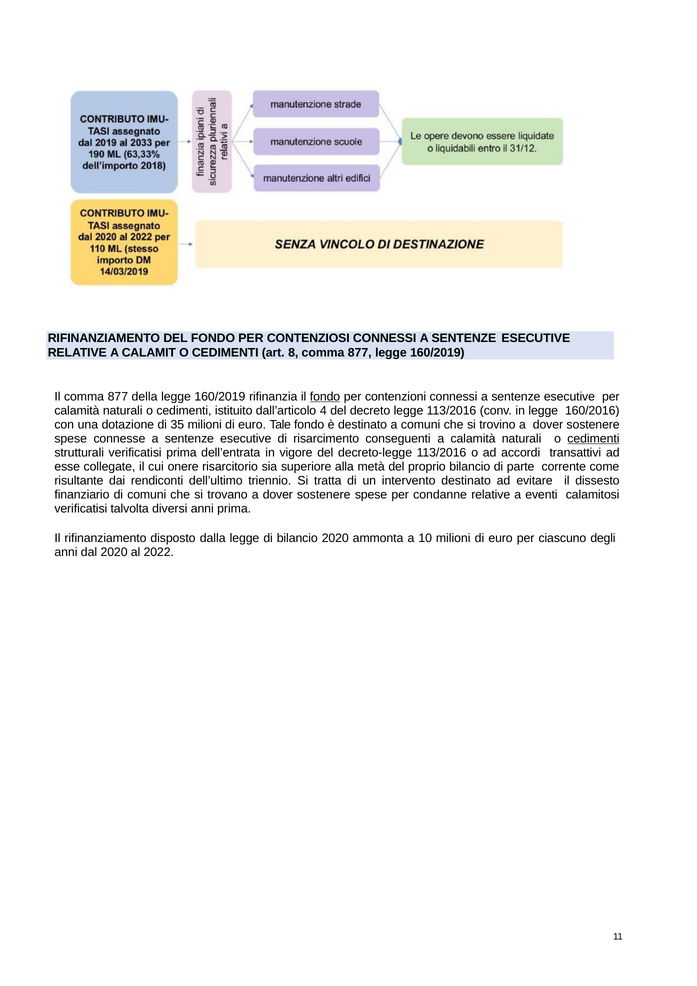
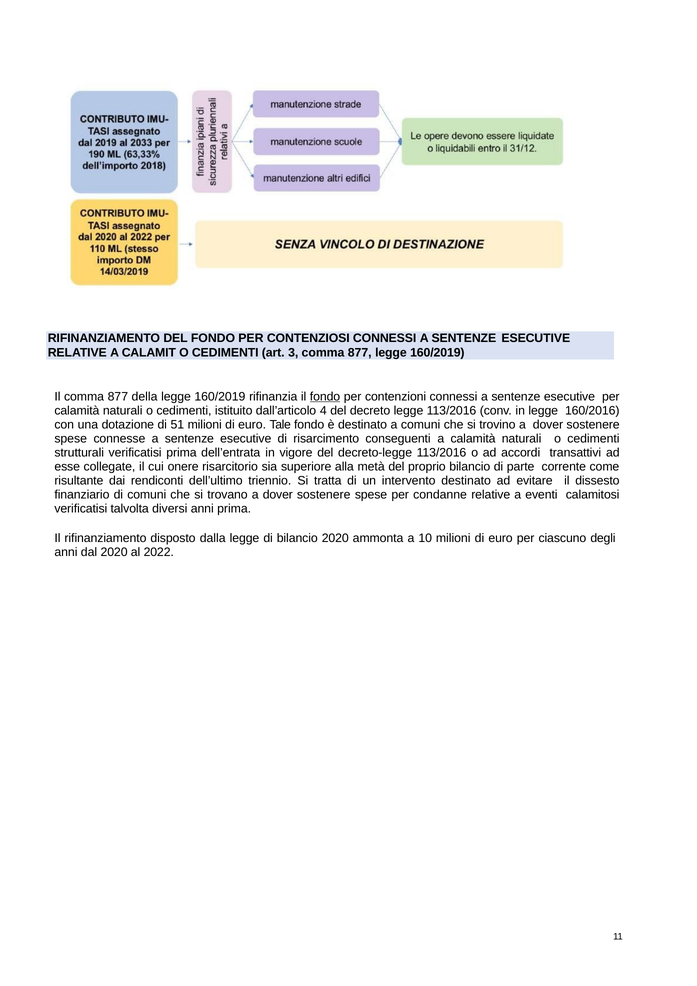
8: 8 -> 3
35: 35 -> 51
cedimenti at (593, 439) underline: present -> none
